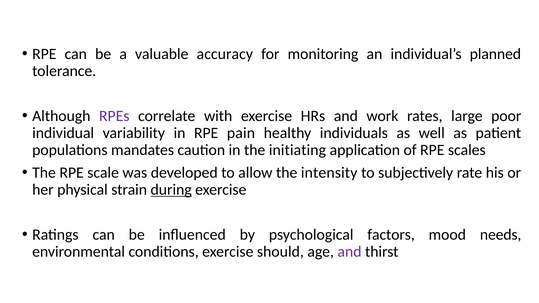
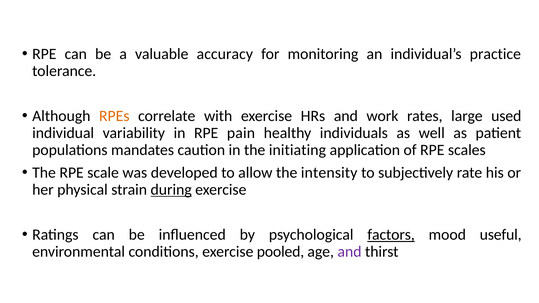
planned: planned -> practice
RPEs colour: purple -> orange
poor: poor -> used
factors underline: none -> present
needs: needs -> useful
should: should -> pooled
